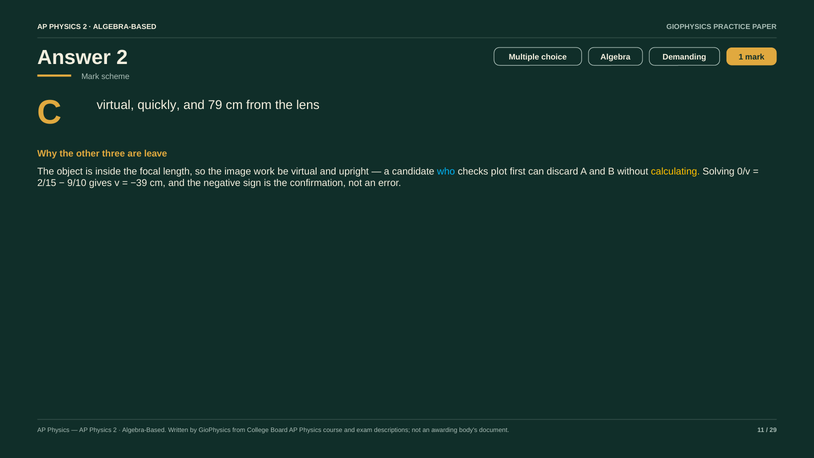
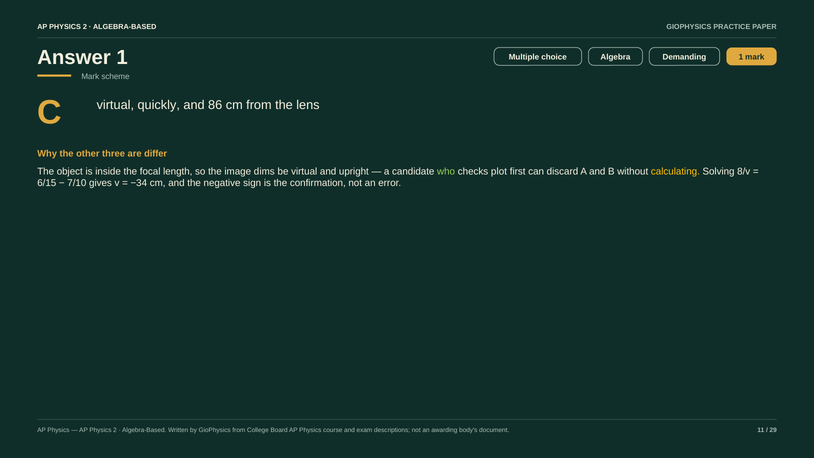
Answer 2: 2 -> 1
79: 79 -> 86
leave: leave -> differ
work: work -> dims
who colour: light blue -> light green
0/v: 0/v -> 8/v
2/15: 2/15 -> 6/15
9/10: 9/10 -> 7/10
−39: −39 -> −34
